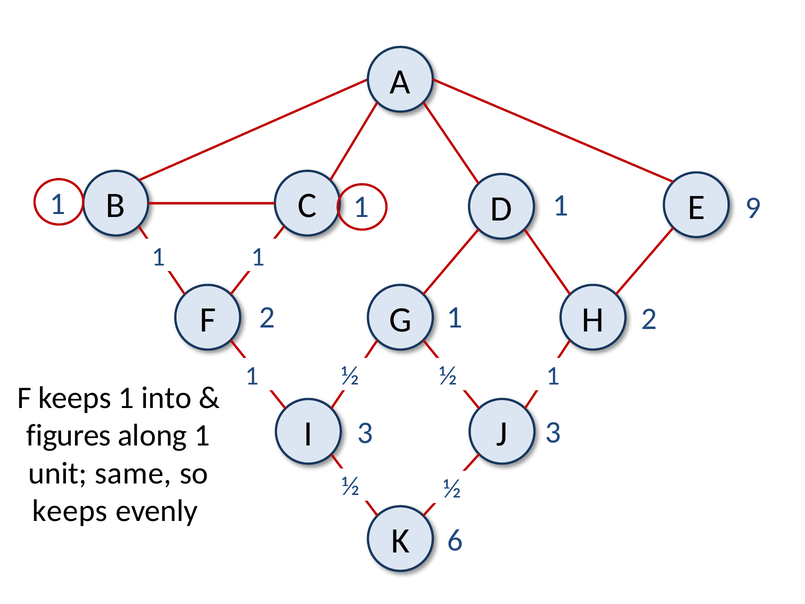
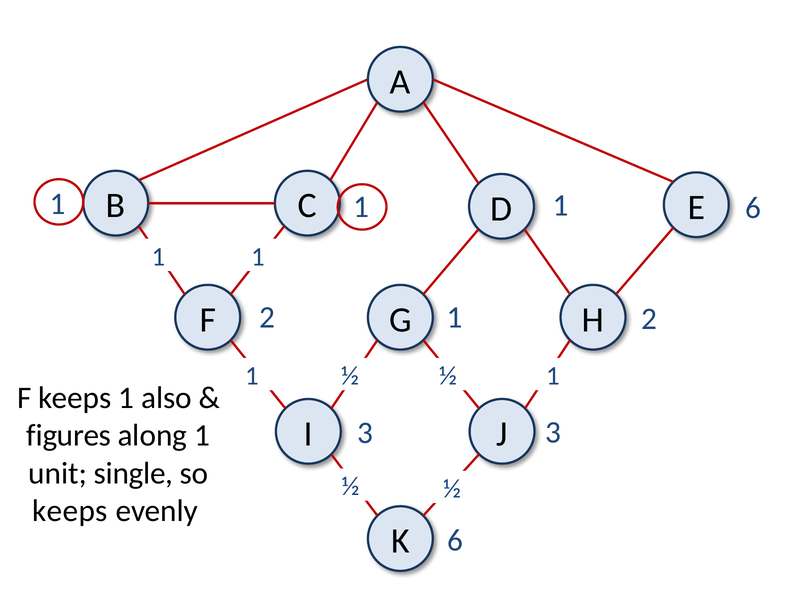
1 9: 9 -> 6
into: into -> also
same: same -> single
